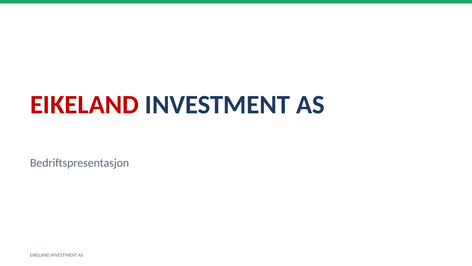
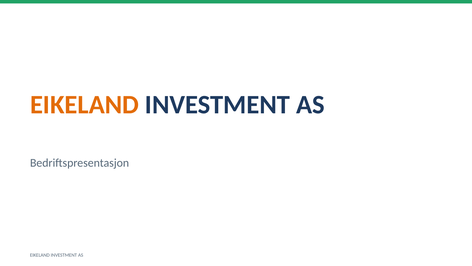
EIKELAND at (84, 105) colour: red -> orange
